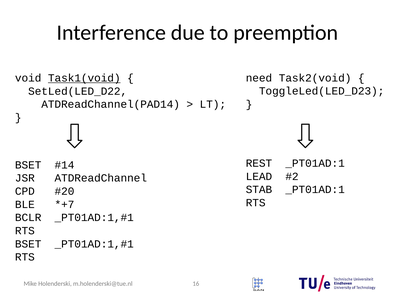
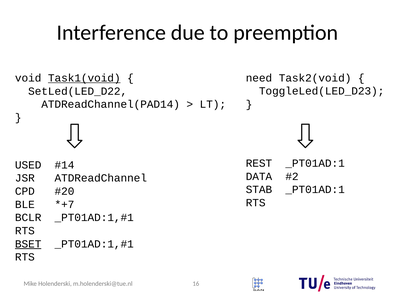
BSET at (28, 165): BSET -> USED
LEAD: LEAD -> DATA
BSET at (28, 244) underline: none -> present
